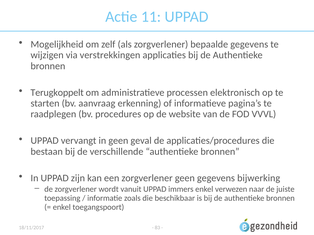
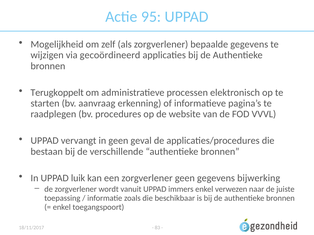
11: 11 -> 95
verstrekkingen: verstrekkingen -> gecoördineerd
zijn: zijn -> luik
